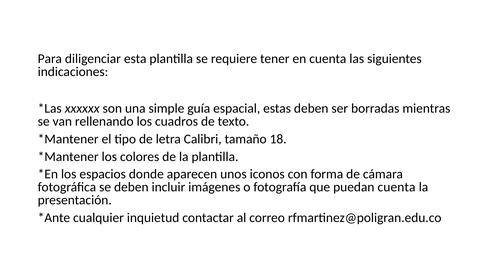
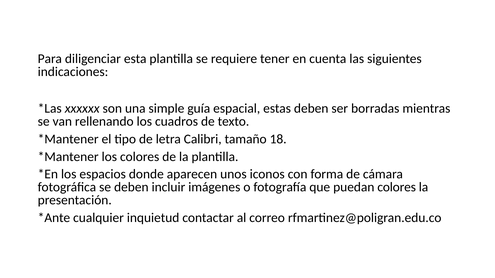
puedan cuenta: cuenta -> colores
